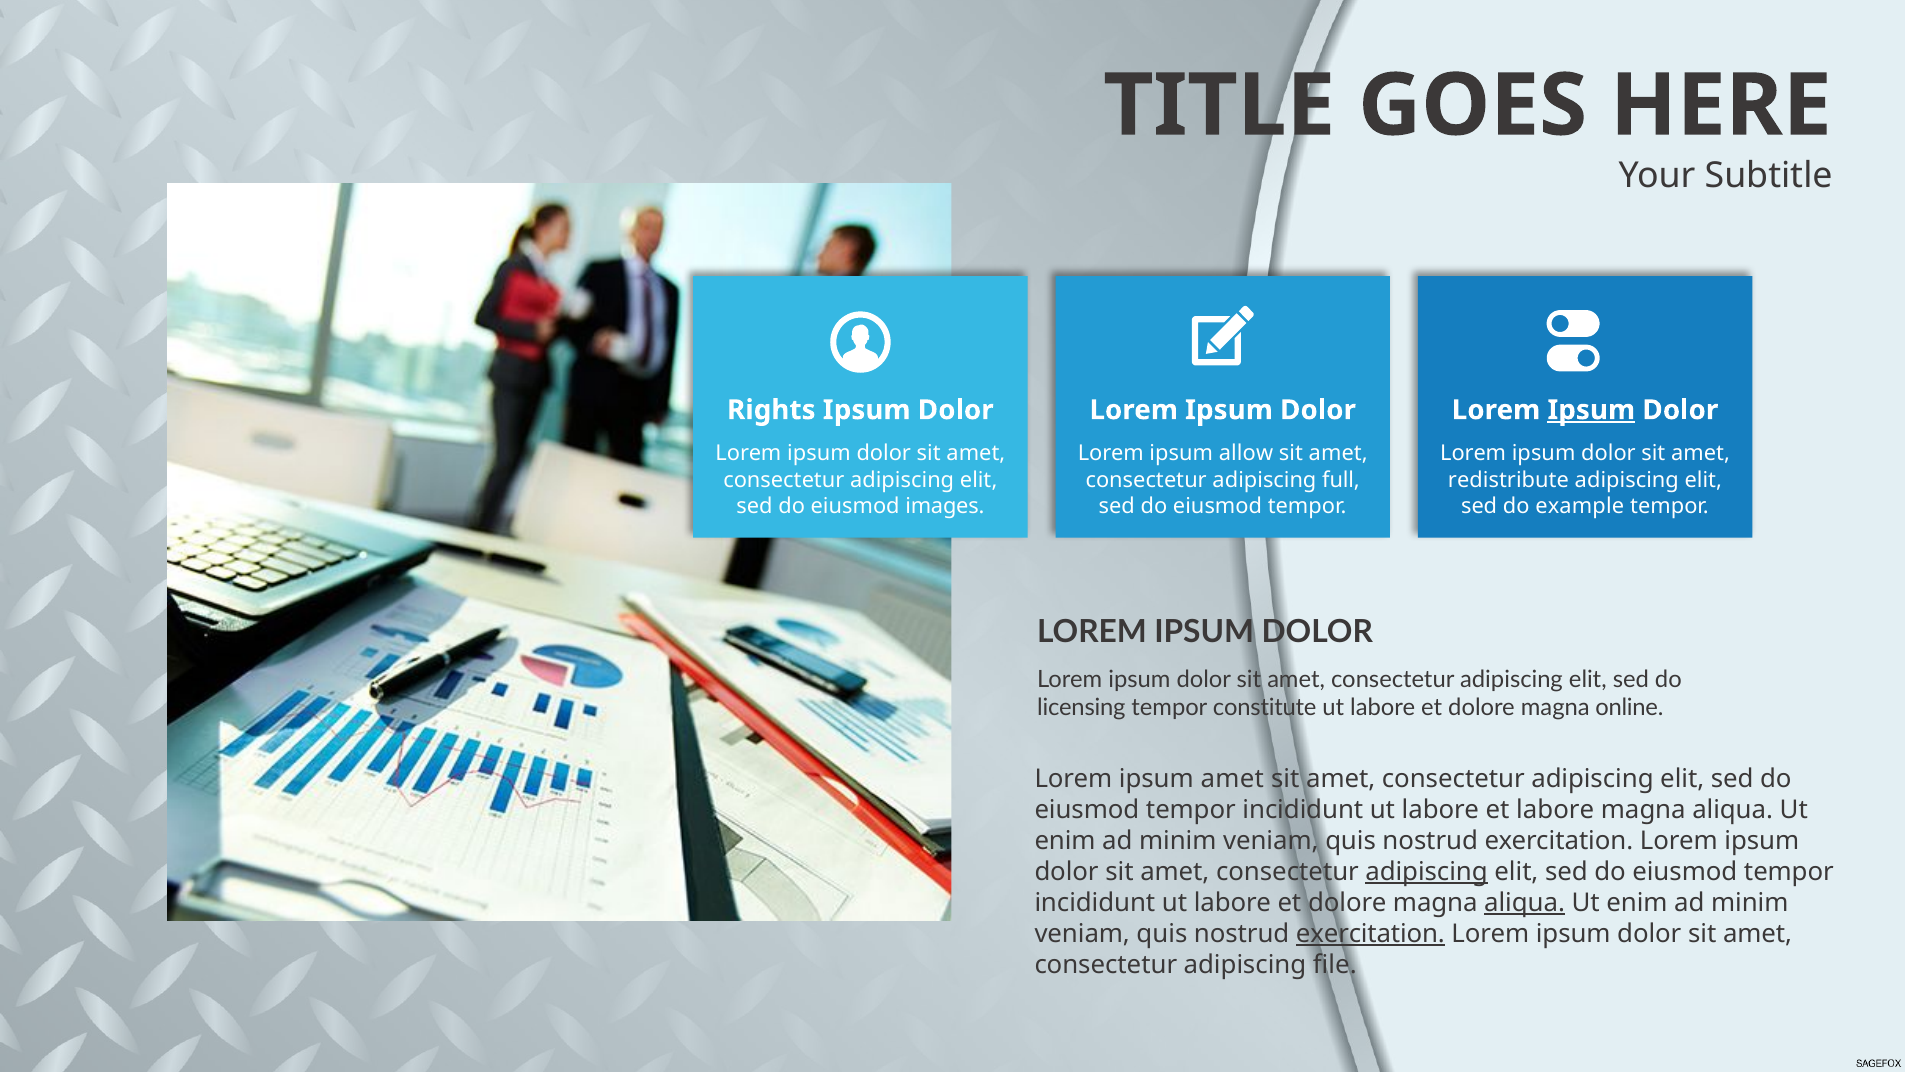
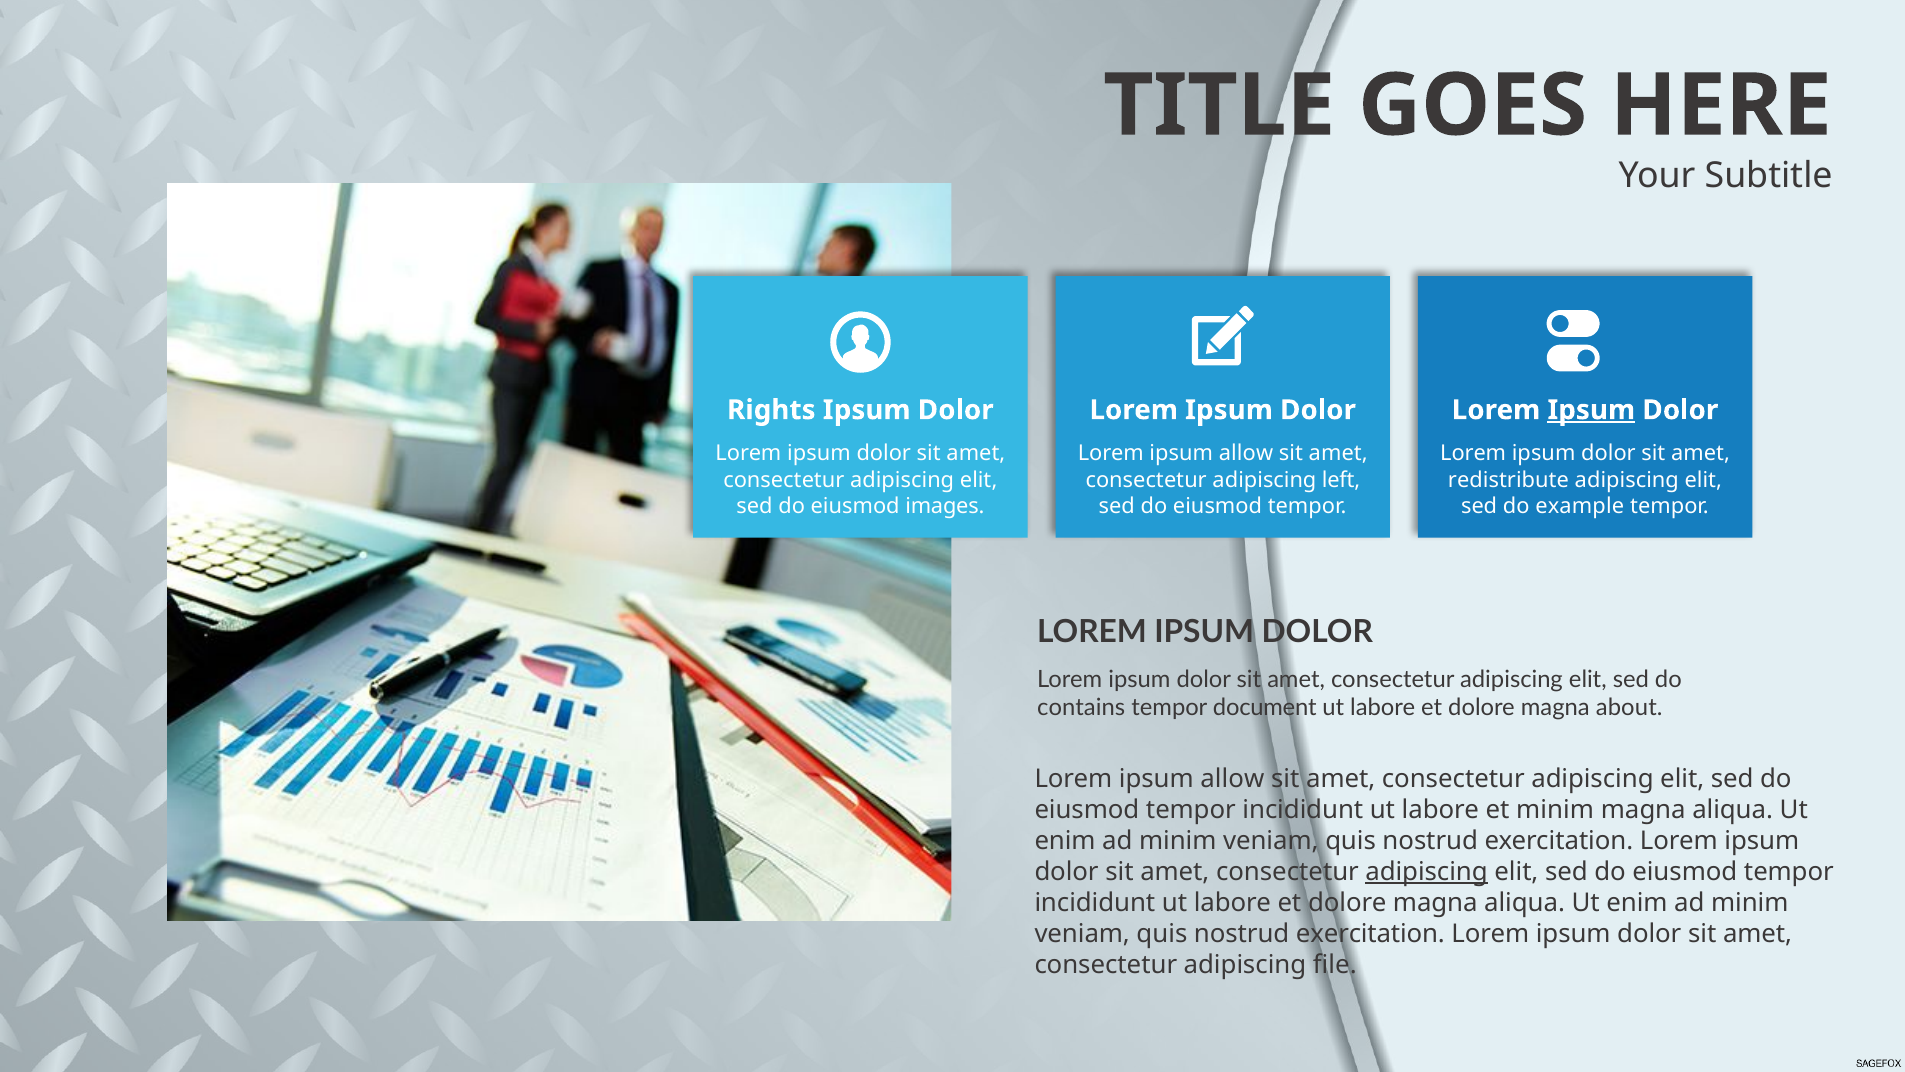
full: full -> left
licensing: licensing -> contains
constitute: constitute -> document
online: online -> about
amet at (1232, 779): amet -> allow
et labore: labore -> minim
aliqua at (1525, 903) underline: present -> none
exercitation at (1370, 934) underline: present -> none
